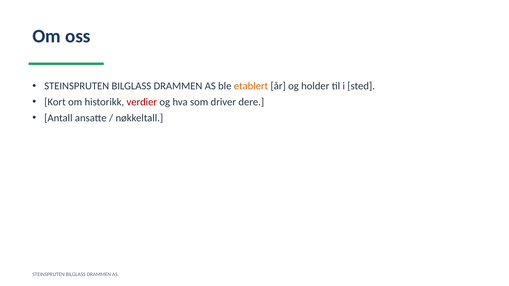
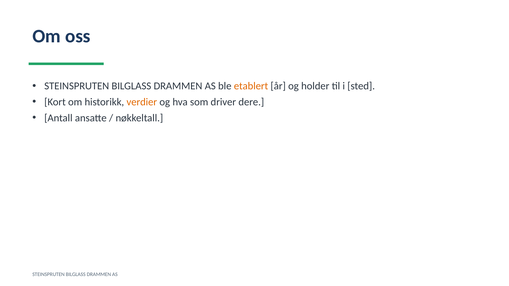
verdier colour: red -> orange
